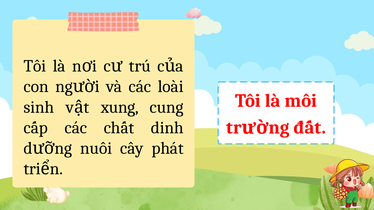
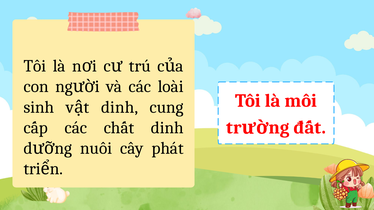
xung at (120, 107): xung -> dinh
